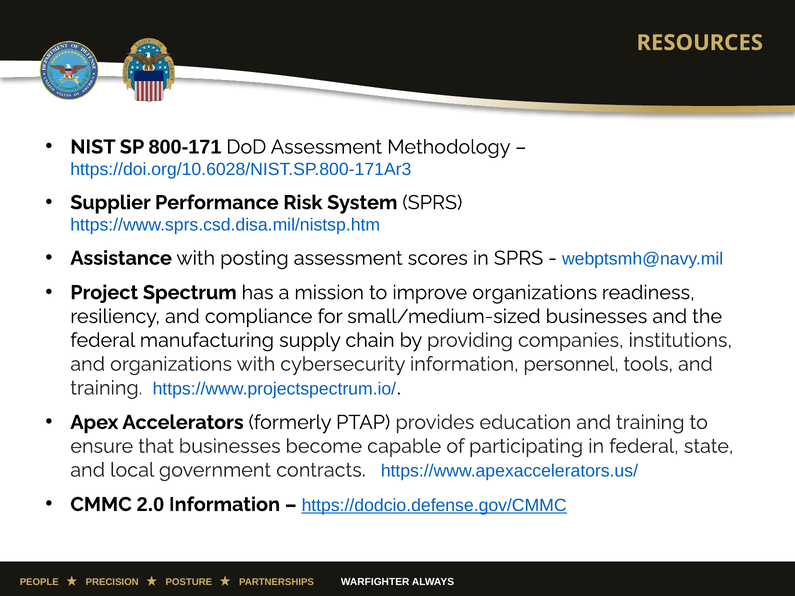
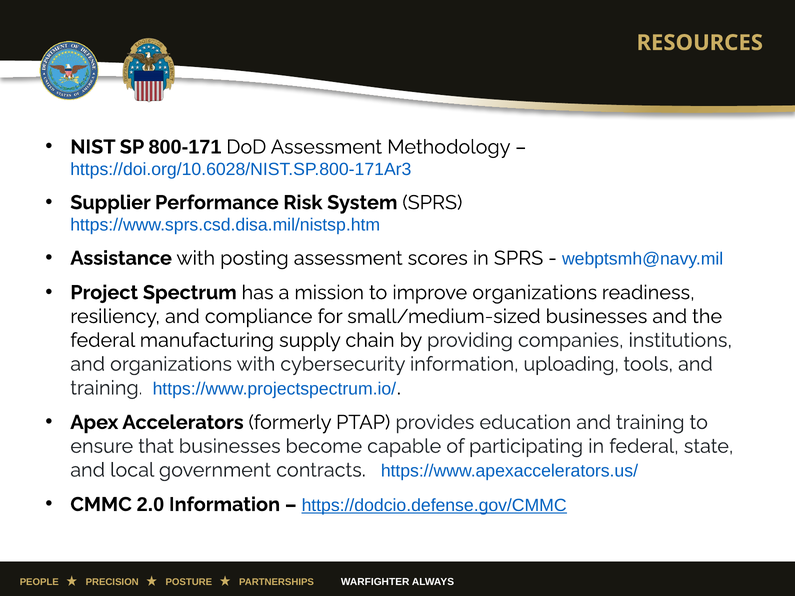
personnel: personnel -> uploading
